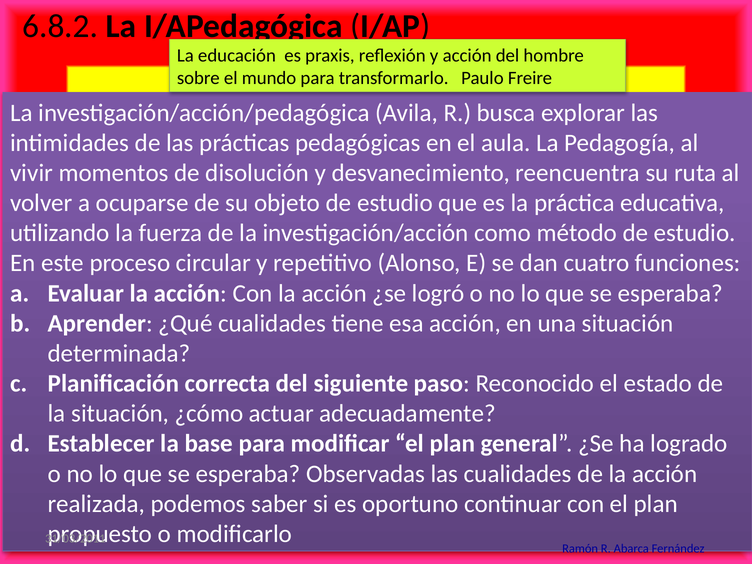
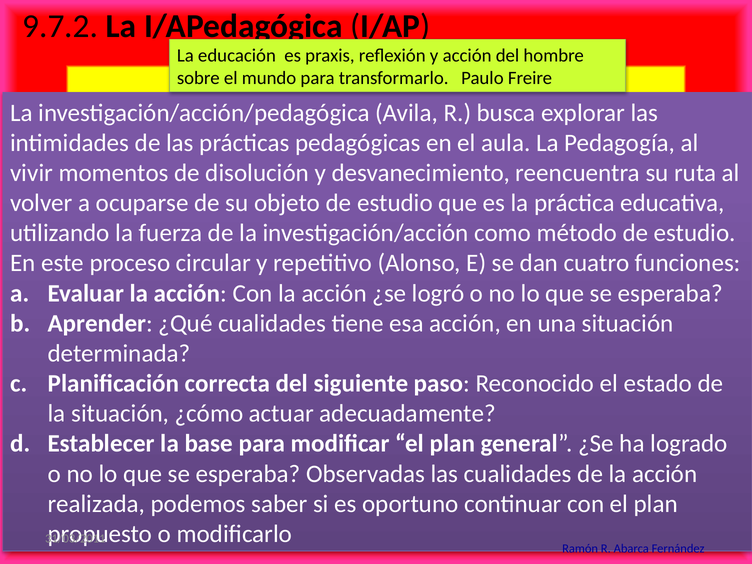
6.8.2: 6.8.2 -> 9.7.2
